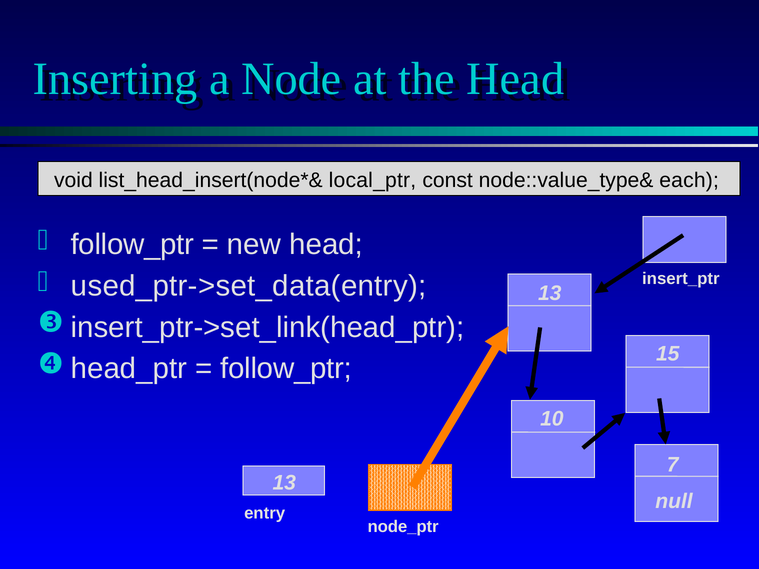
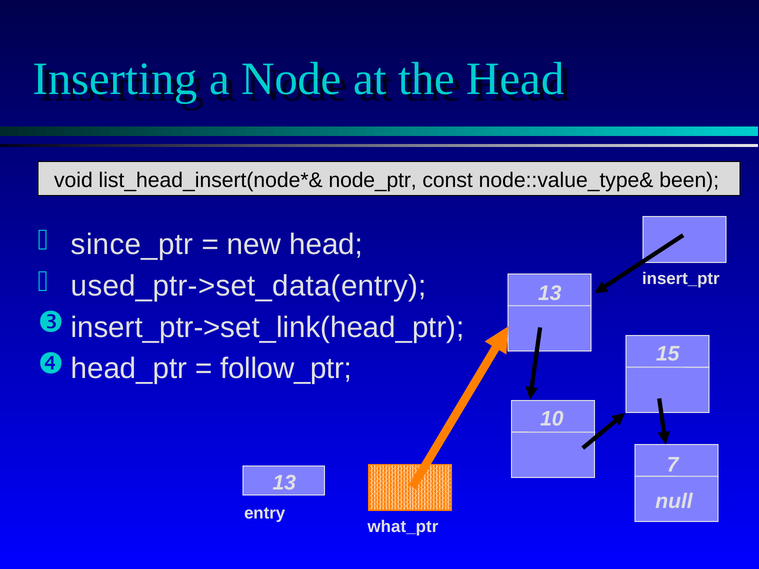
local_ptr: local_ptr -> node_ptr
each: each -> been
follow_ptr at (132, 245): follow_ptr -> since_ptr
node_ptr: node_ptr -> what_ptr
